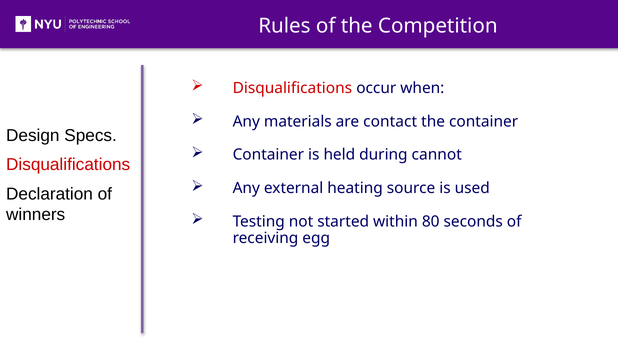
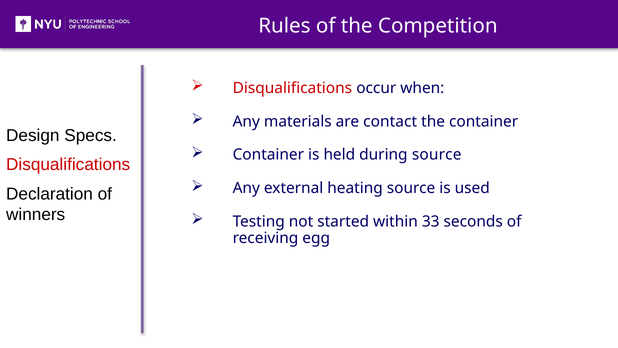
during cannot: cannot -> source
80: 80 -> 33
